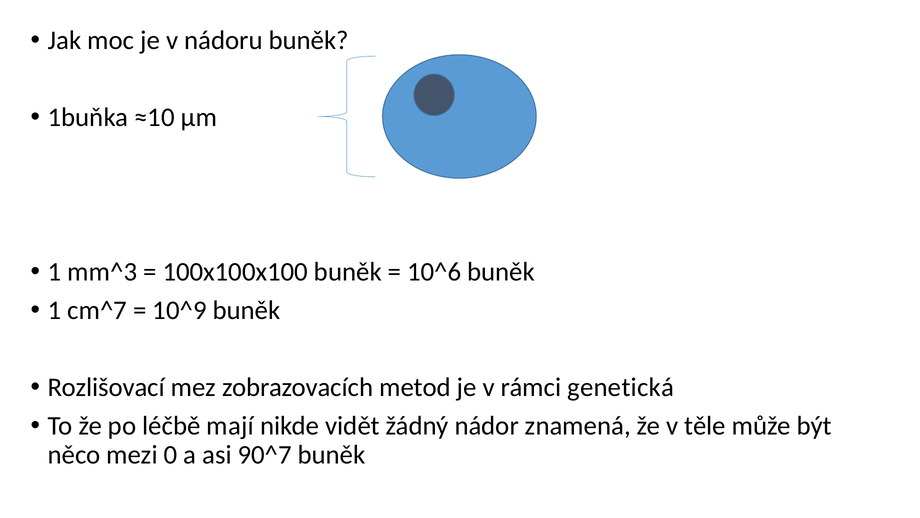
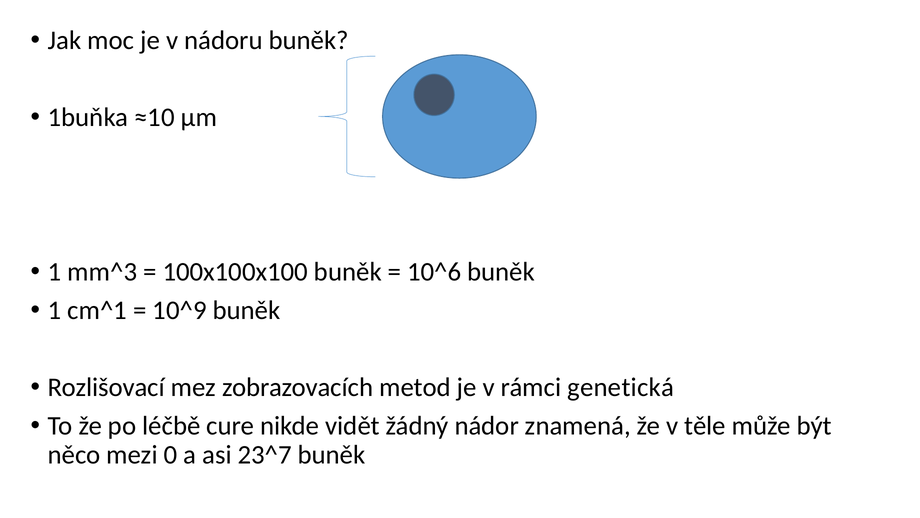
cm^7: cm^7 -> cm^1
mají: mají -> cure
90^7: 90^7 -> 23^7
